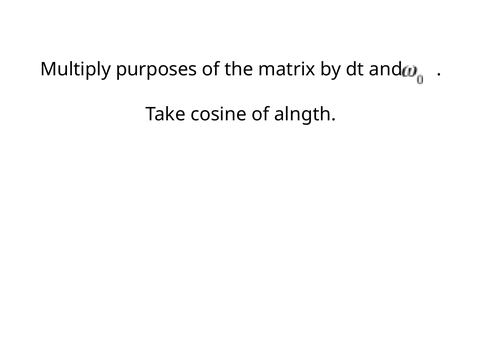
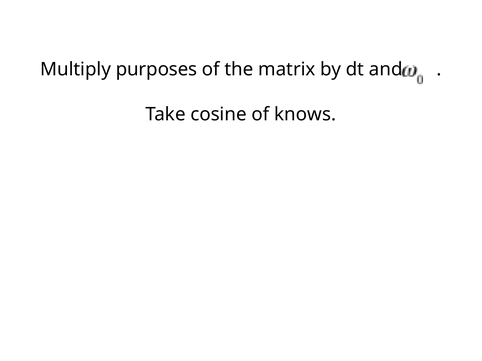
alngth: alngth -> knows
